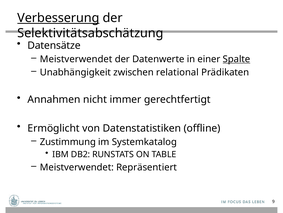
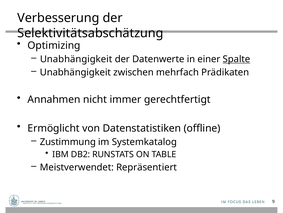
Verbesserung underline: present -> none
Datensätze: Datensätze -> Optimizing
Meistverwendet at (76, 59): Meistverwendet -> Unabhängigkeit
relational: relational -> mehrfach
